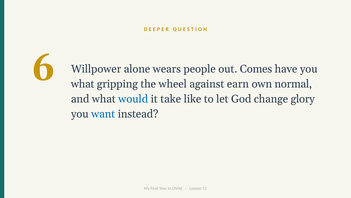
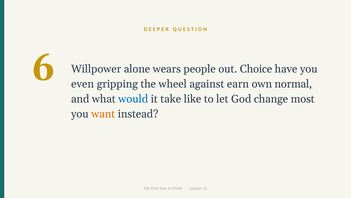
Comes: Comes -> Choice
what at (83, 84): what -> even
glory: glory -> most
want colour: blue -> orange
